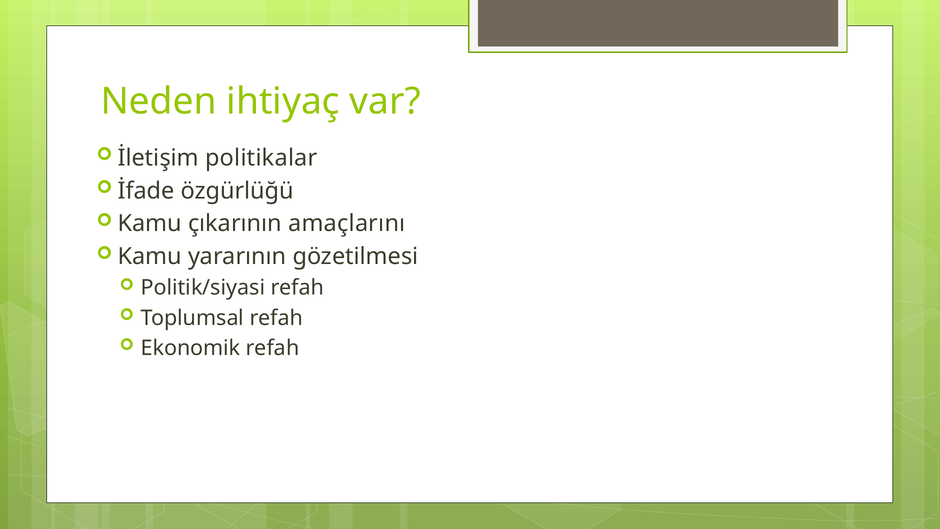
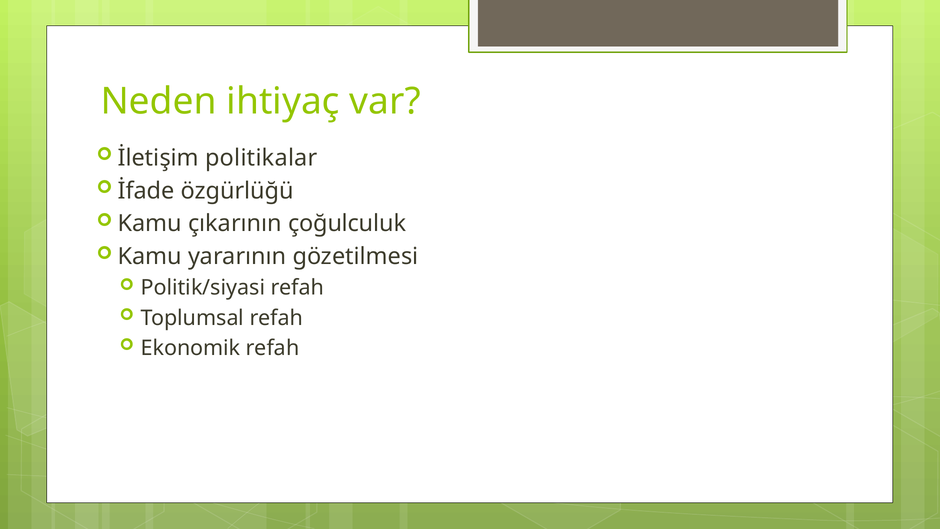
amaçlarını: amaçlarını -> çoğulculuk
